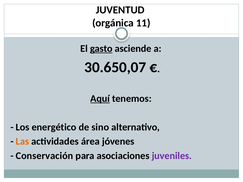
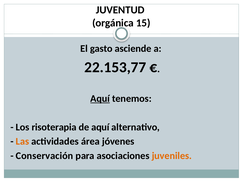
11: 11 -> 15
gasto underline: present -> none
30.650,07: 30.650,07 -> 22.153,77
energético: energético -> risoterapia
de sino: sino -> aquí
juveniles colour: purple -> orange
